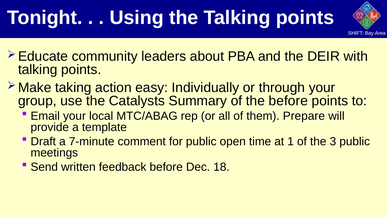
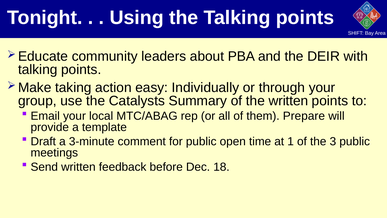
the before: before -> written
7-minute: 7-minute -> 3-minute
